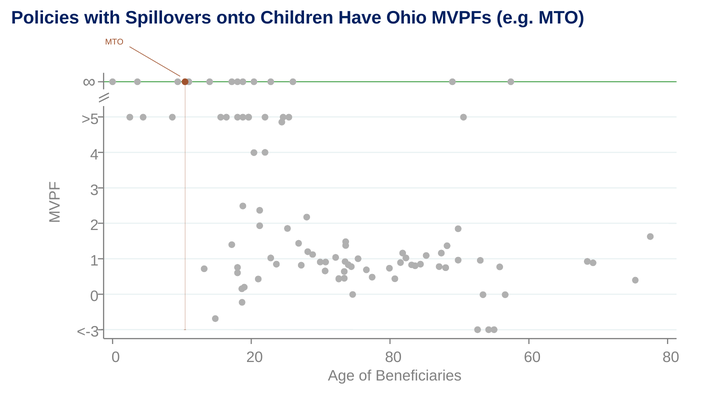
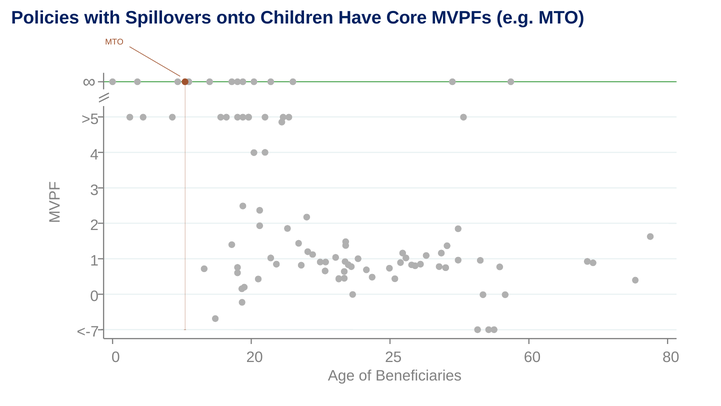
Ohio: Ohio -> Core
<-3: <-3 -> <-7
20 80: 80 -> 25
